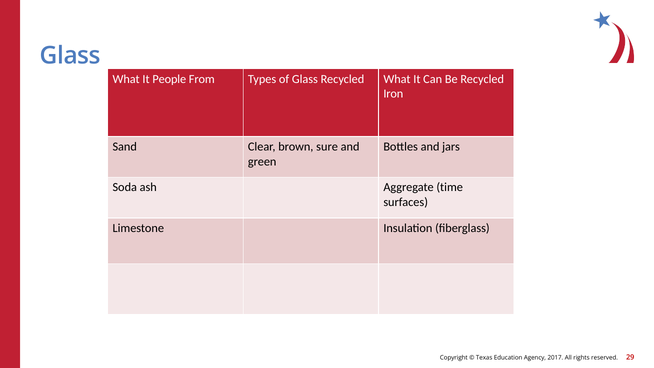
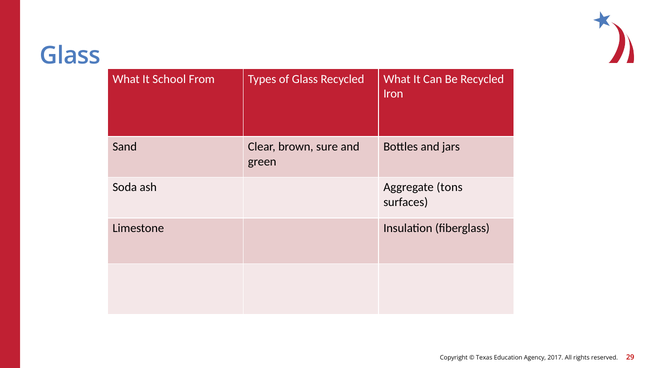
People: People -> School
time: time -> tons
